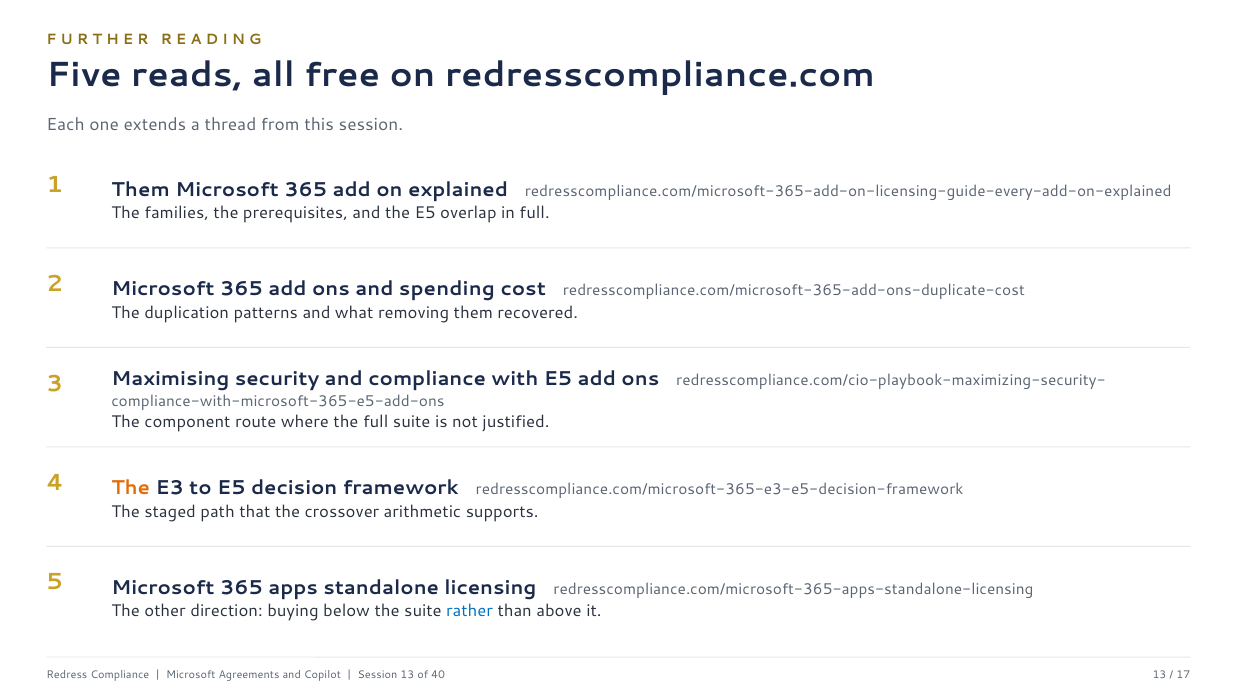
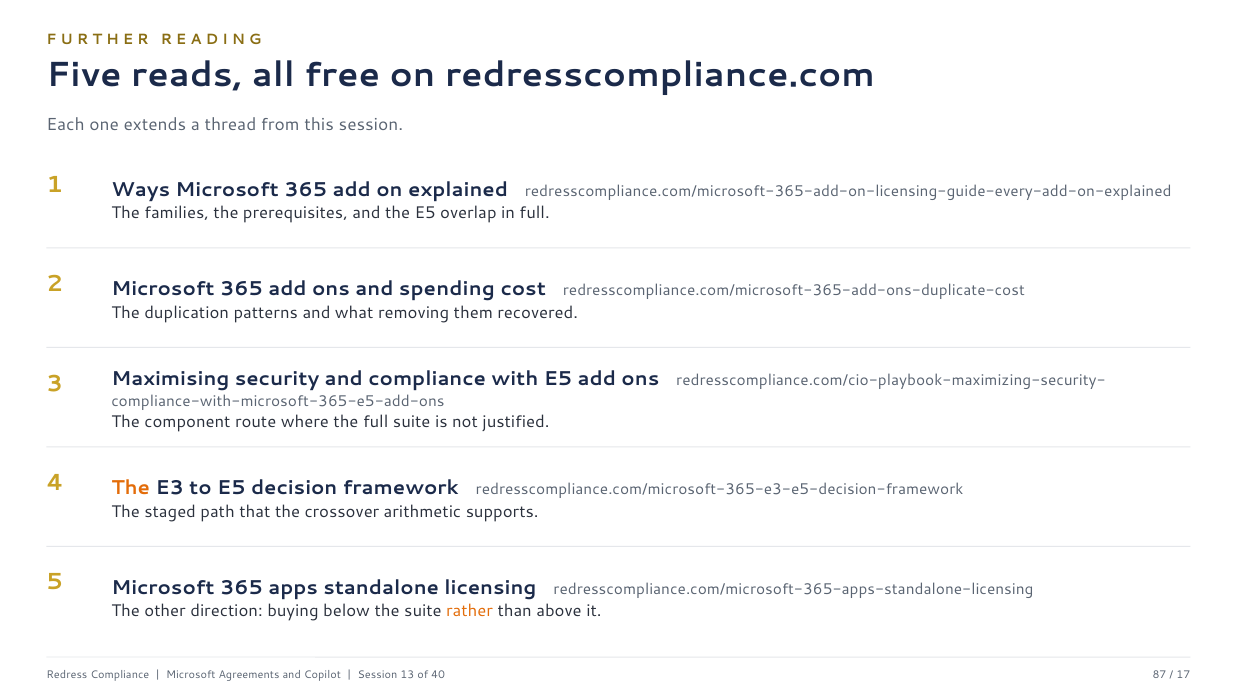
1 Them: Them -> Ways
rather colour: blue -> orange
40 13: 13 -> 87
